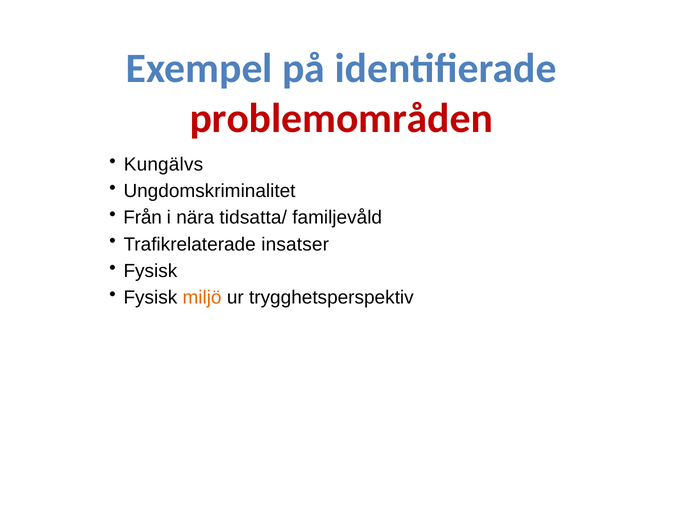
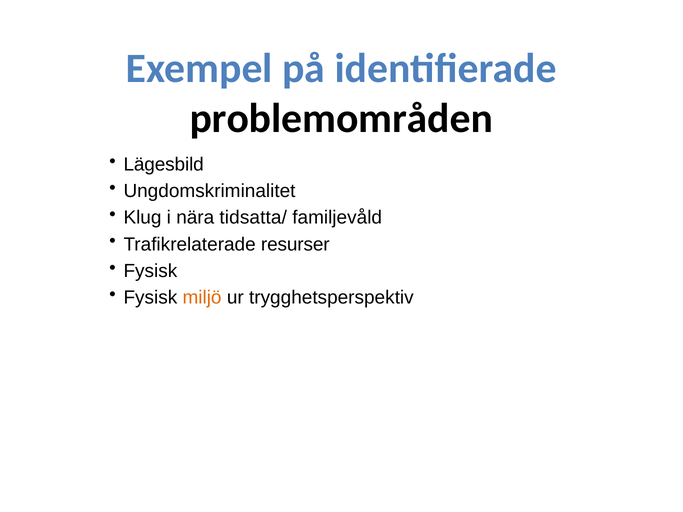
problemområden colour: red -> black
Kungälvs: Kungälvs -> Lägesbild
Från: Från -> Klug
insatser: insatser -> resurser
